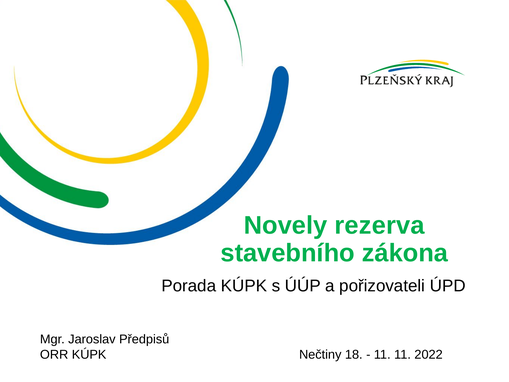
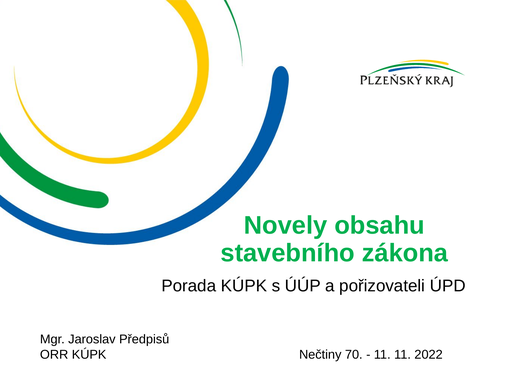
rezerva: rezerva -> obsahu
18: 18 -> 70
